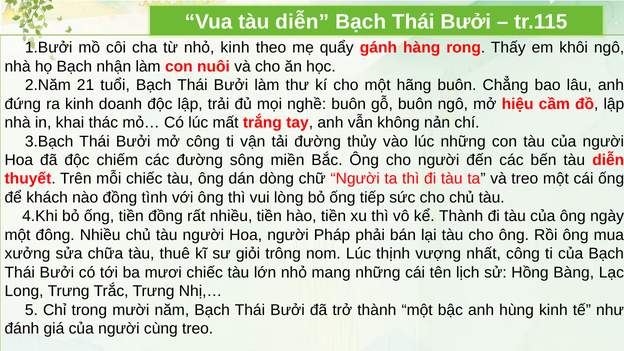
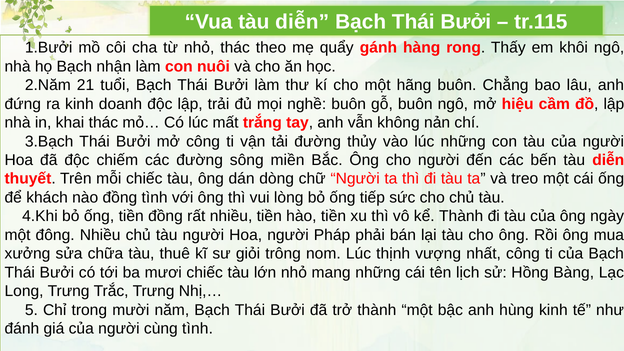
nhỏ kinh: kinh -> thác
cùng treo: treo -> tình
